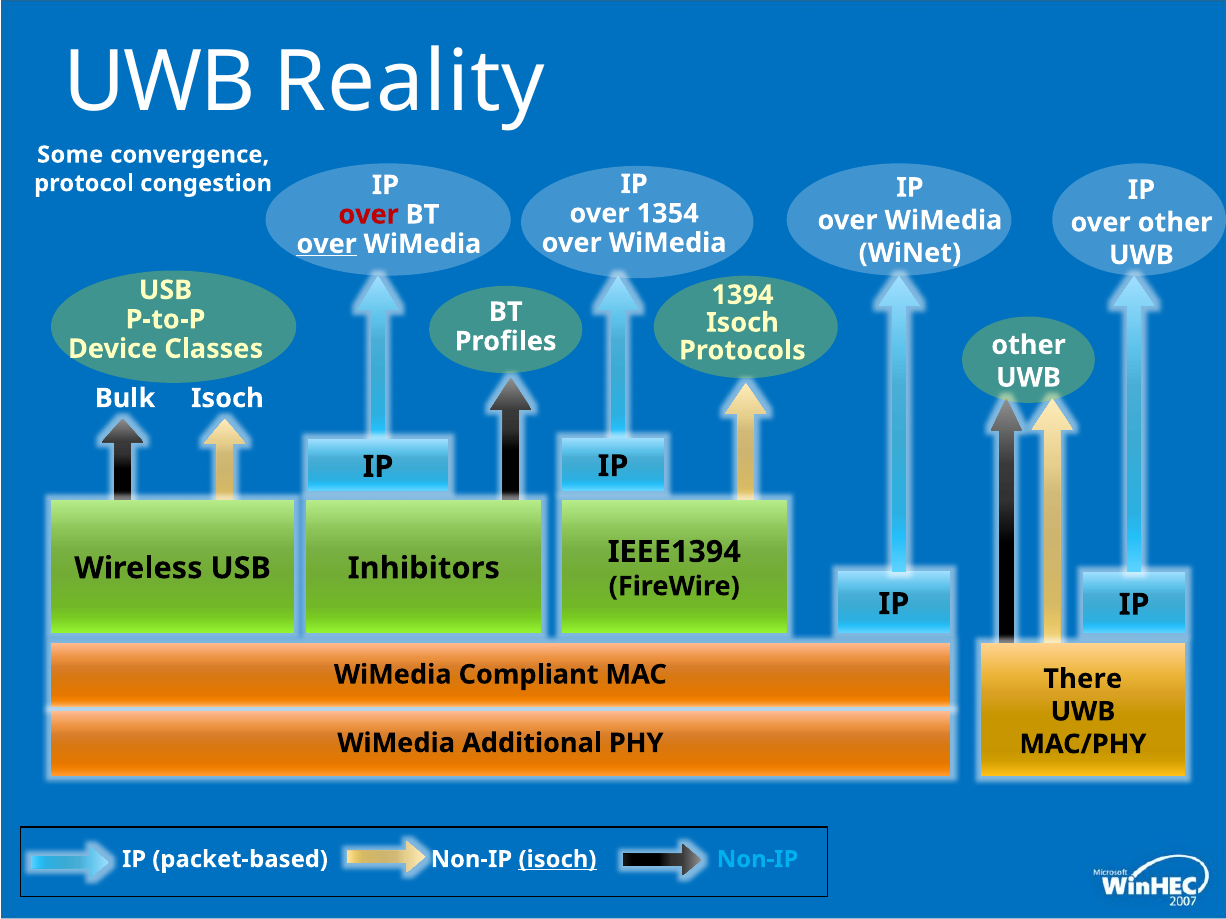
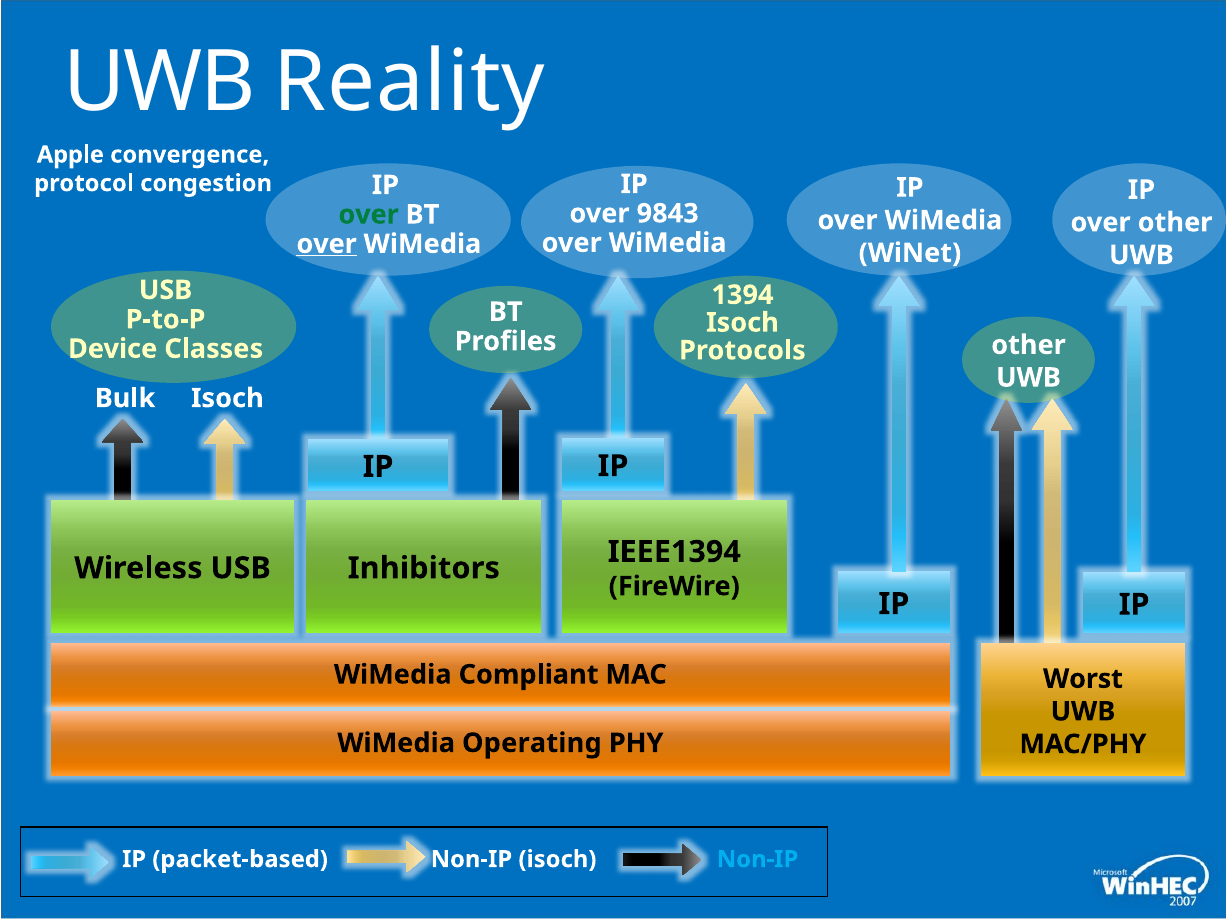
Some: Some -> Apple
1354: 1354 -> 9843
over at (369, 215) colour: red -> green
There: There -> Worst
Additional: Additional -> Operating
isoch at (557, 860) underline: present -> none
